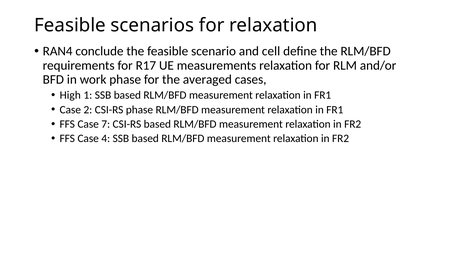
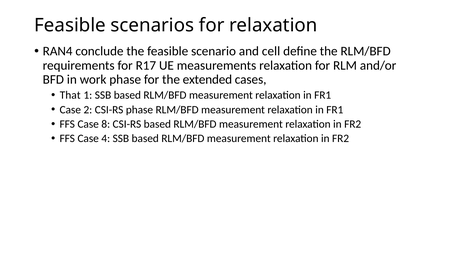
averaged: averaged -> extended
High: High -> That
7: 7 -> 8
